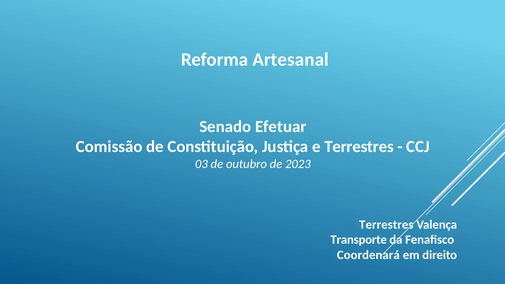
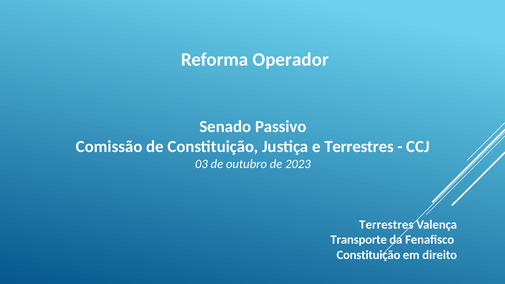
Artesanal: Artesanal -> Operador
Efetuar: Efetuar -> Passivo
Coordenará at (368, 255): Coordenará -> Constituição
